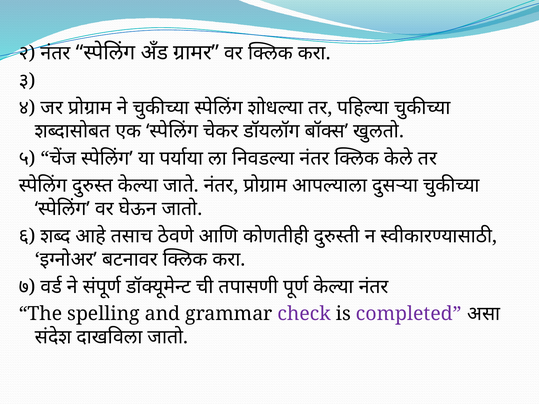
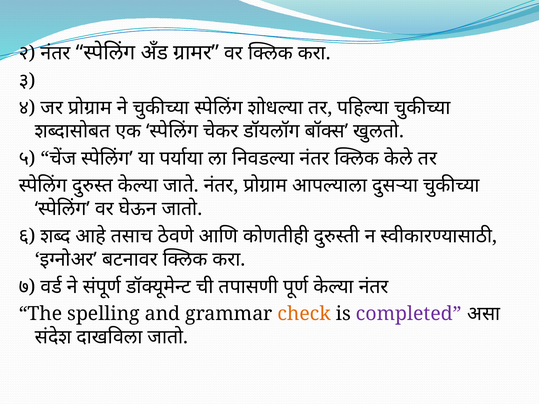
check colour: purple -> orange
